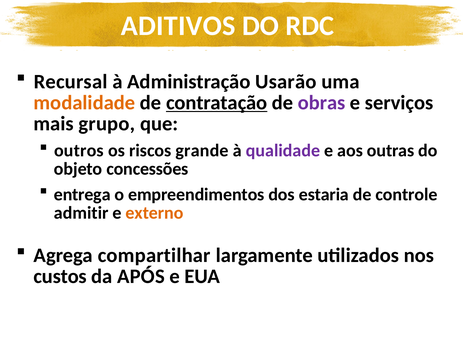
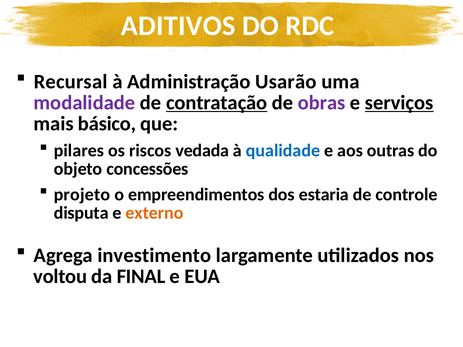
modalidade colour: orange -> purple
serviços underline: none -> present
grupo: grupo -> básico
outros: outros -> pilares
grande: grande -> vedada
qualidade colour: purple -> blue
entrega: entrega -> projeto
admitir: admitir -> disputa
compartilhar: compartilhar -> investimento
custos: custos -> voltou
APÓS: APÓS -> FINAL
